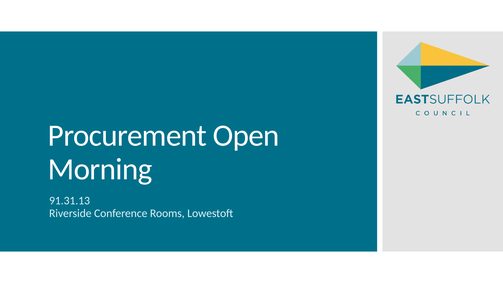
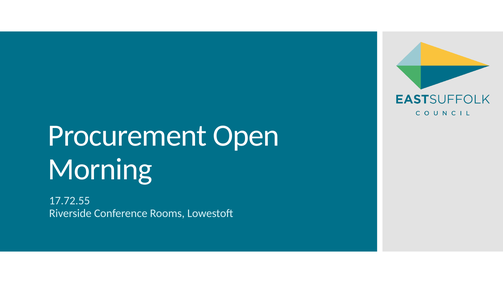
91.31.13: 91.31.13 -> 17.72.55
